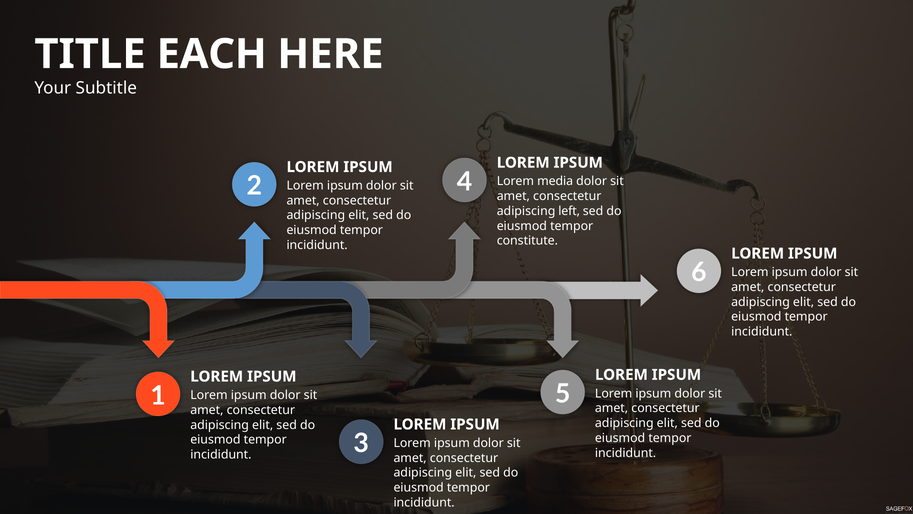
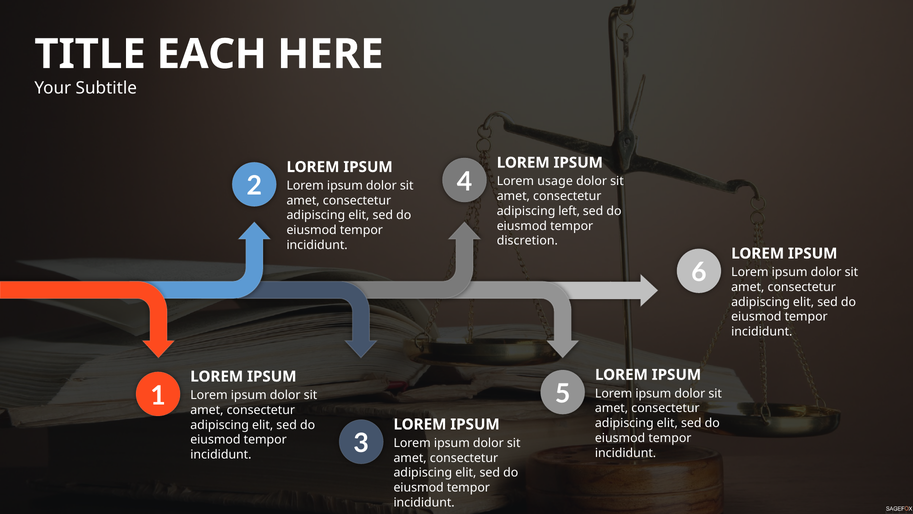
media: media -> usage
constitute: constitute -> discretion
